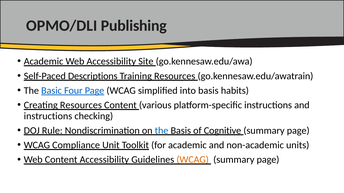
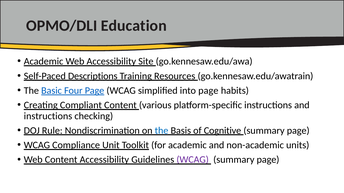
Publishing: Publishing -> Education
into basis: basis -> page
Creating Resources: Resources -> Compliant
WCAG at (193, 160) colour: orange -> purple
